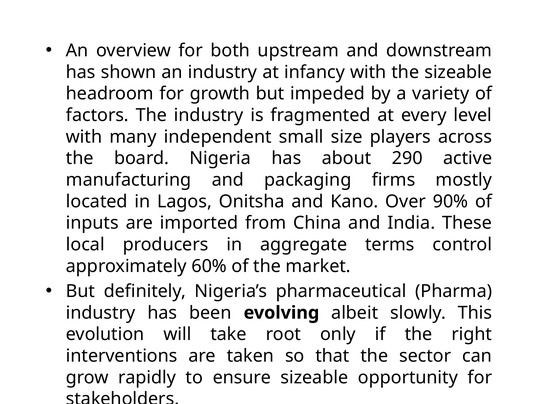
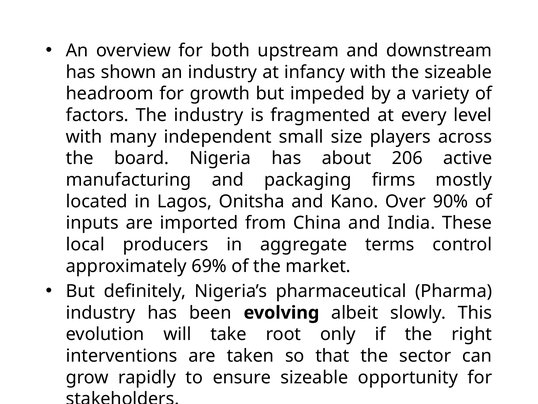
290: 290 -> 206
60%: 60% -> 69%
